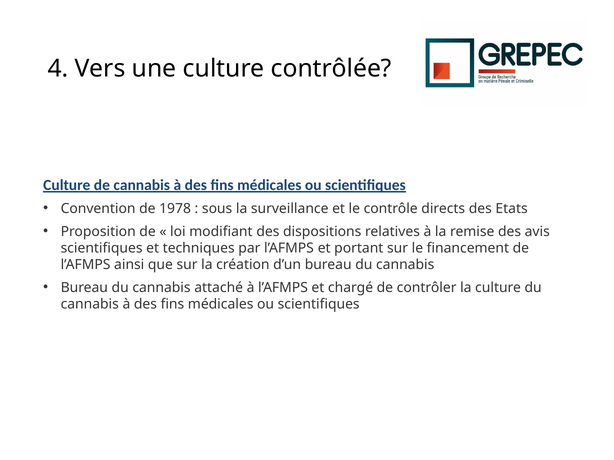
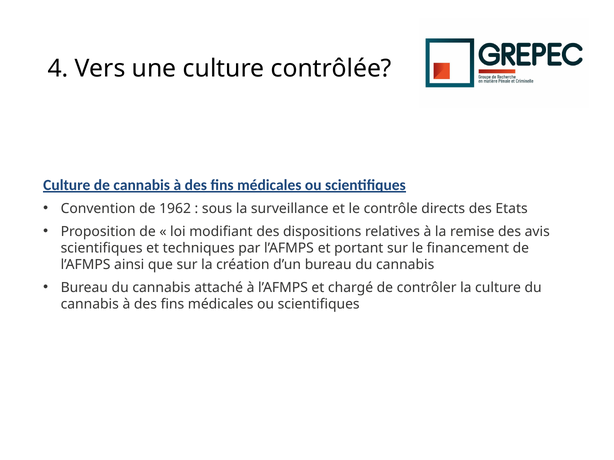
1978: 1978 -> 1962
